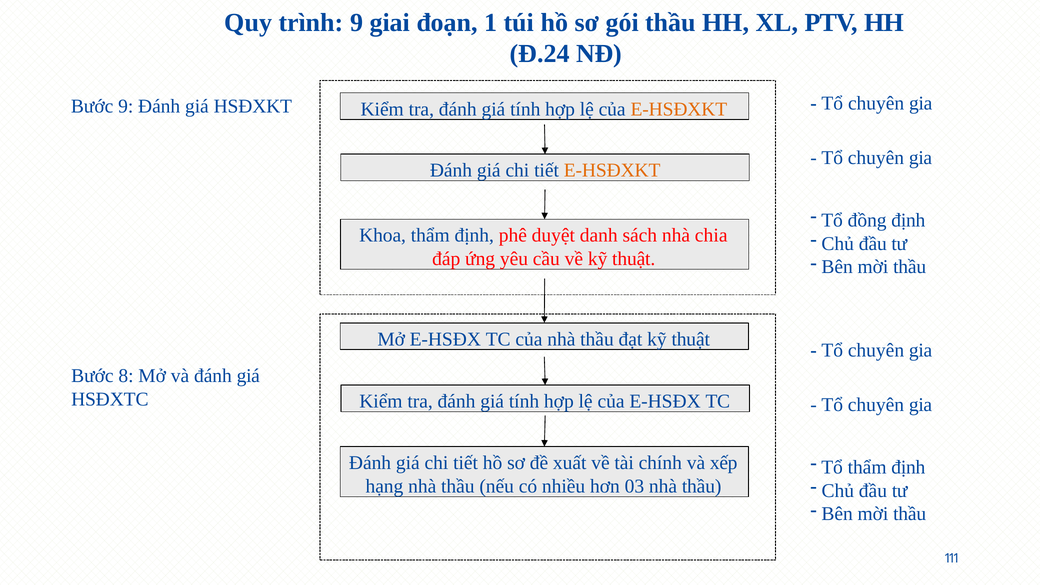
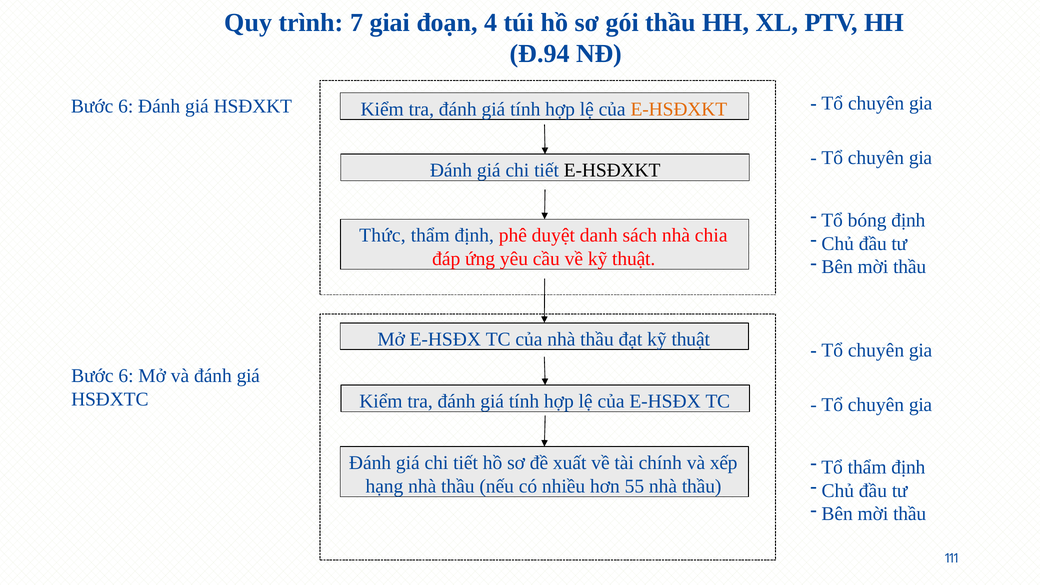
trình 9: 9 -> 7
1: 1 -> 4
Đ.24: Đ.24 -> Đ.94
9 at (126, 106): 9 -> 6
E-HSĐXKT at (612, 170) colour: orange -> black
đồng: đồng -> bóng
Khoa: Khoa -> Thức
8 at (126, 376): 8 -> 6
03: 03 -> 55
